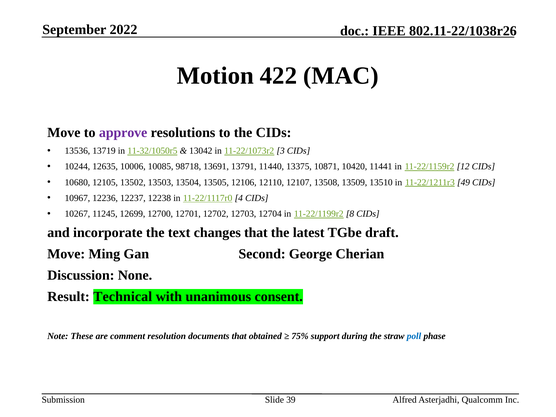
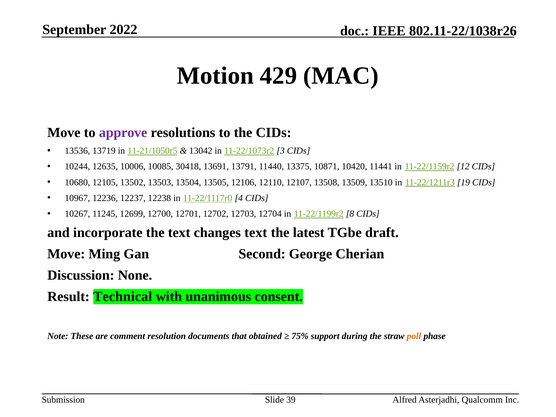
422: 422 -> 429
11-32/1050r5: 11-32/1050r5 -> 11-21/1050r5
98718: 98718 -> 30418
49: 49 -> 19
changes that: that -> text
poll colour: blue -> orange
